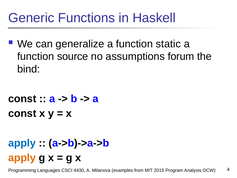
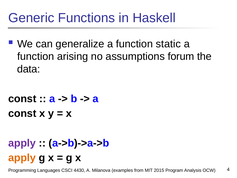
source: source -> arising
bind: bind -> data
apply at (22, 143) colour: blue -> purple
